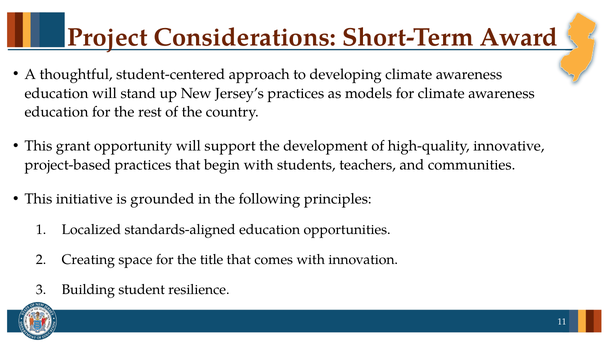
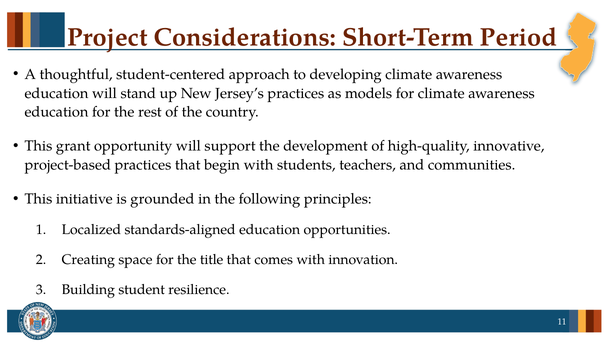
Award: Award -> Period
